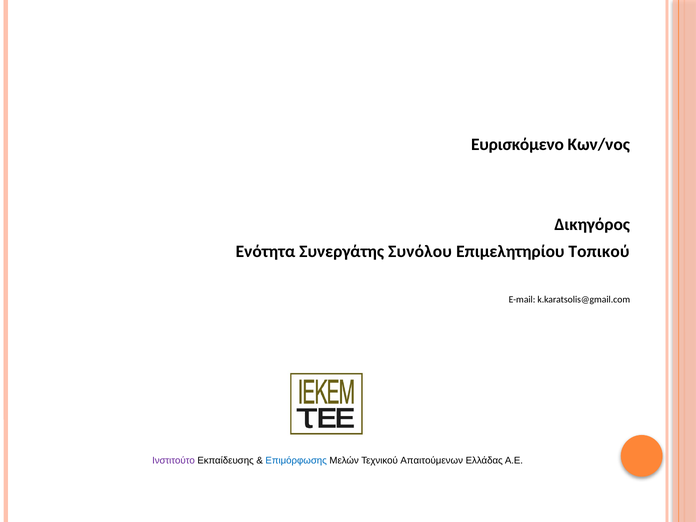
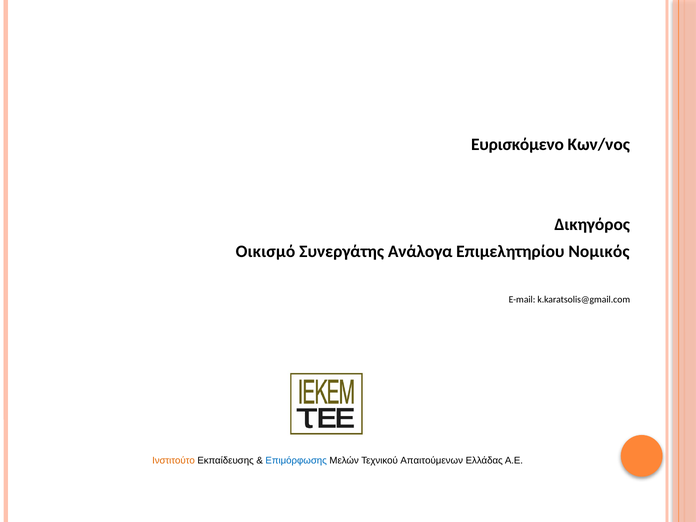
Ενότητα: Ενότητα -> Οικισμό
Συνόλου: Συνόλου -> Ανάλογα
Τοπικού: Τοπικού -> Νομικός
Ινστιτούτο colour: purple -> orange
